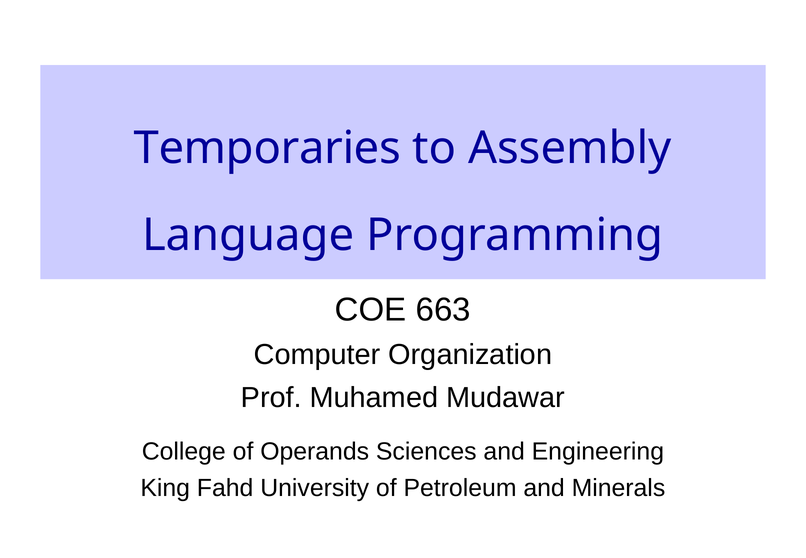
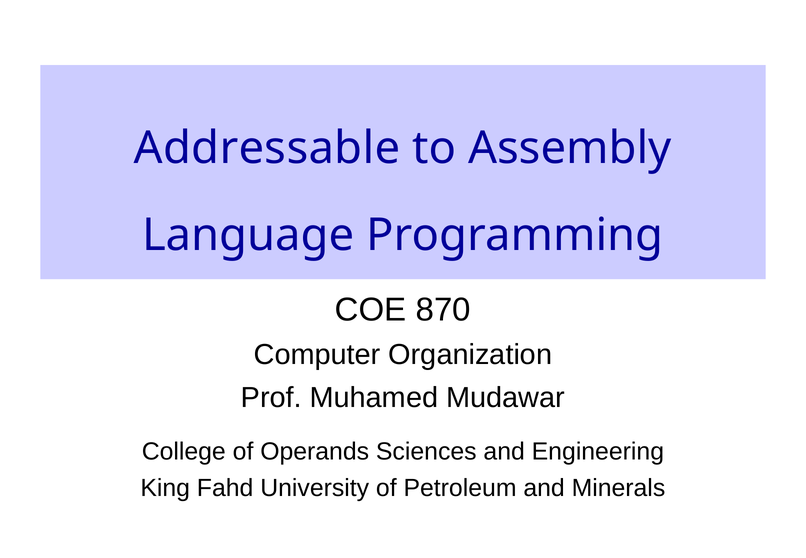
Temporaries: Temporaries -> Addressable
663: 663 -> 870
